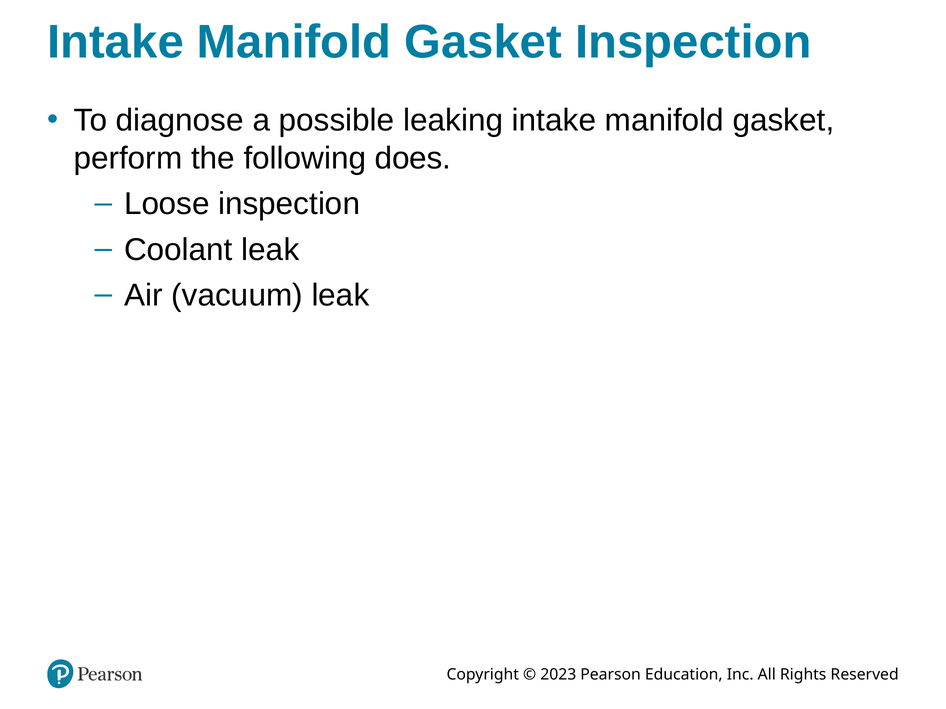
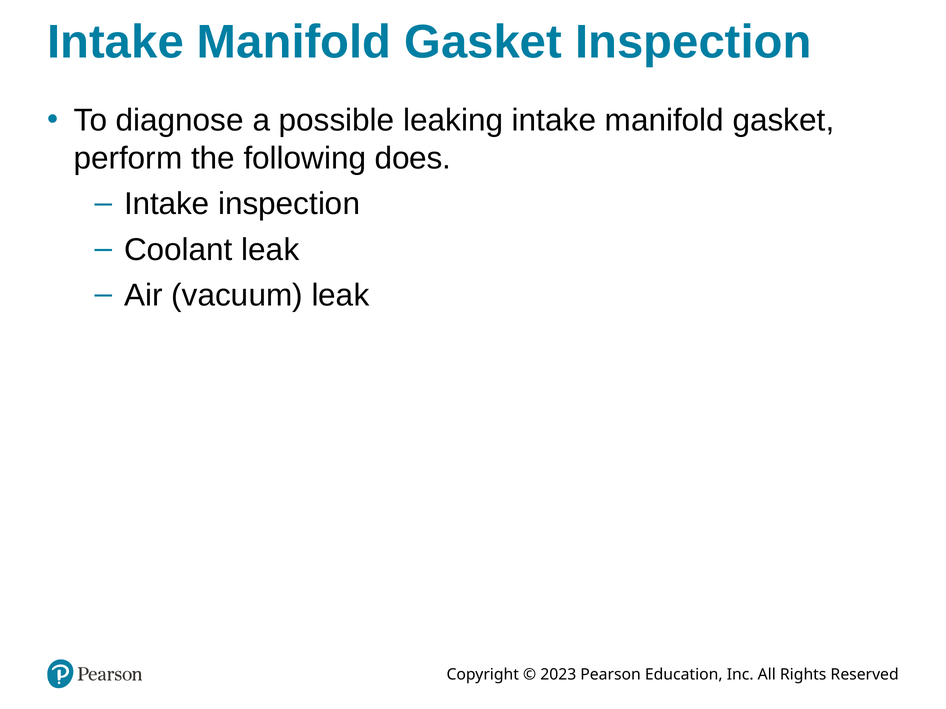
Loose at (167, 204): Loose -> Intake
